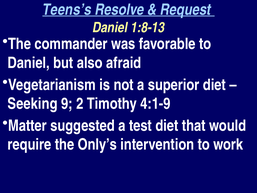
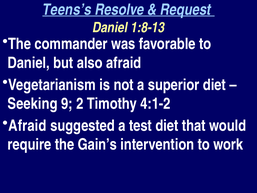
4:1-9: 4:1-9 -> 4:1-2
Matter at (27, 126): Matter -> Afraid
Only’s: Only’s -> Gain’s
